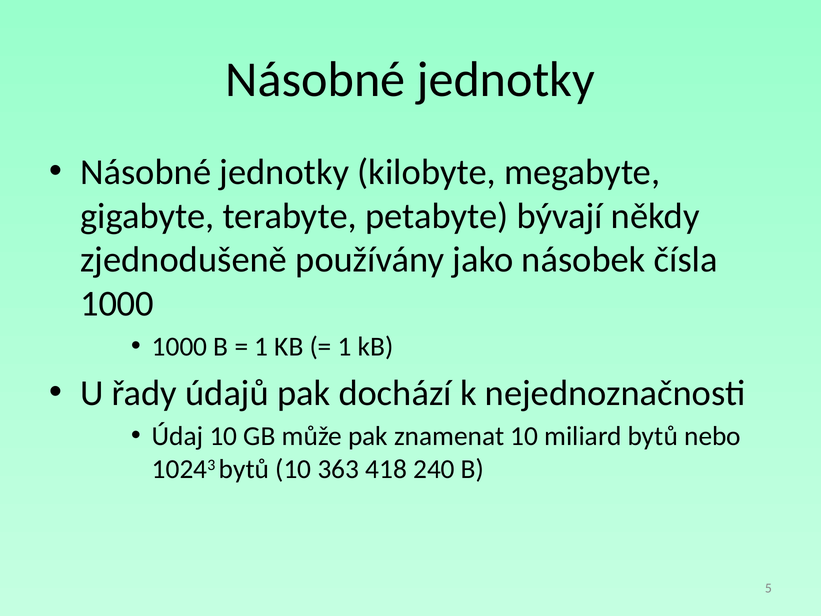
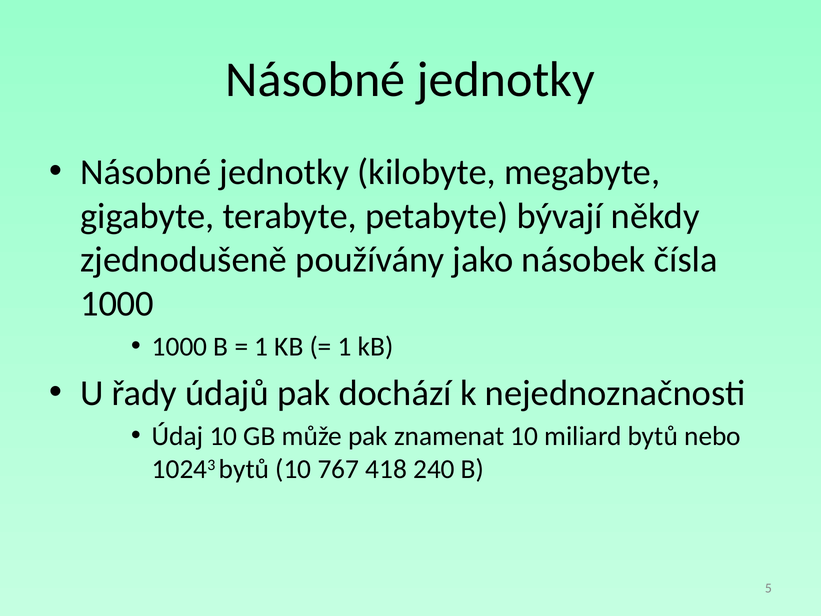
363: 363 -> 767
